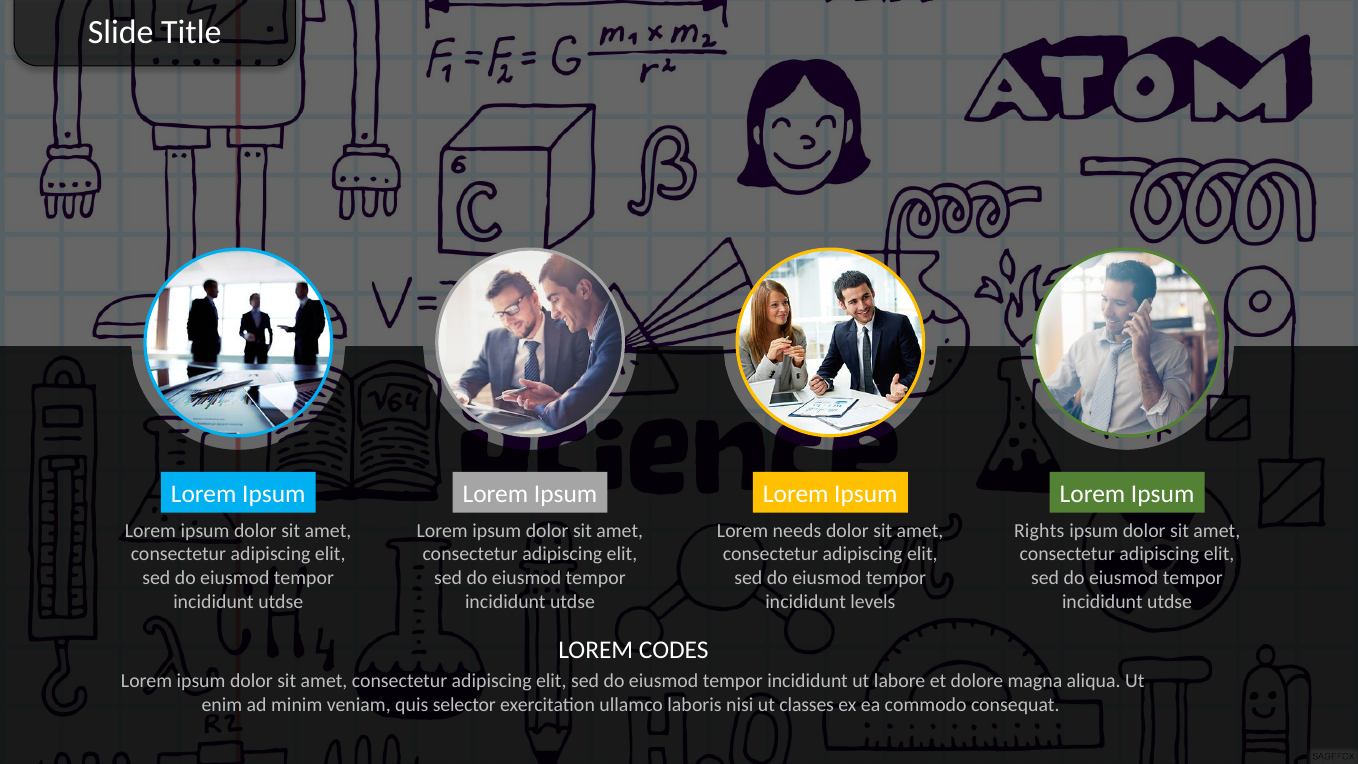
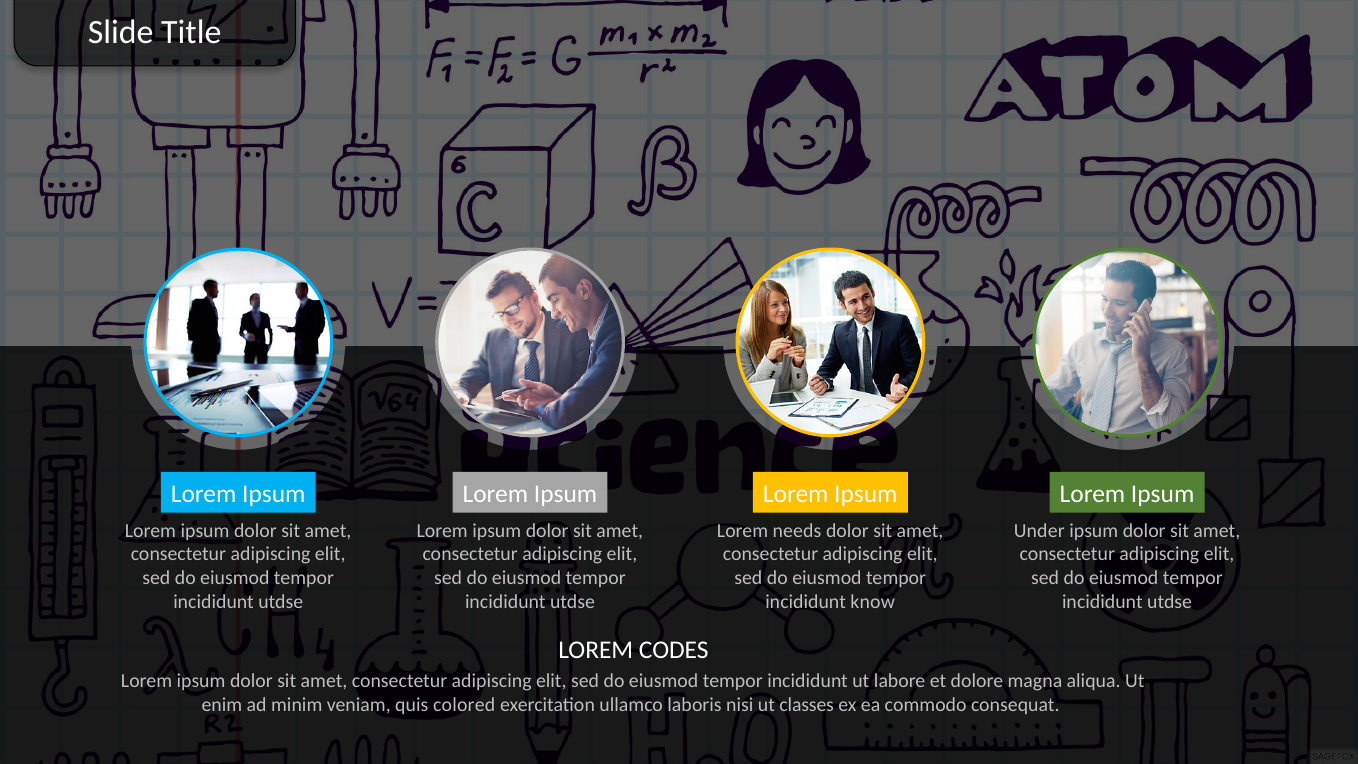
Rights: Rights -> Under
levels: levels -> know
selector: selector -> colored
